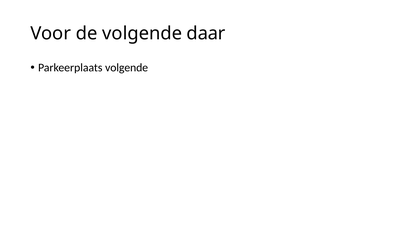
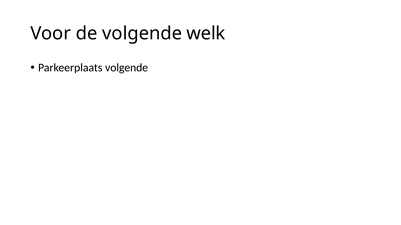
daar: daar -> welk
